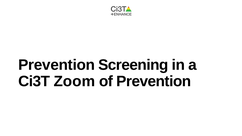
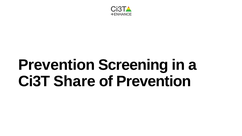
Zoom: Zoom -> Share
